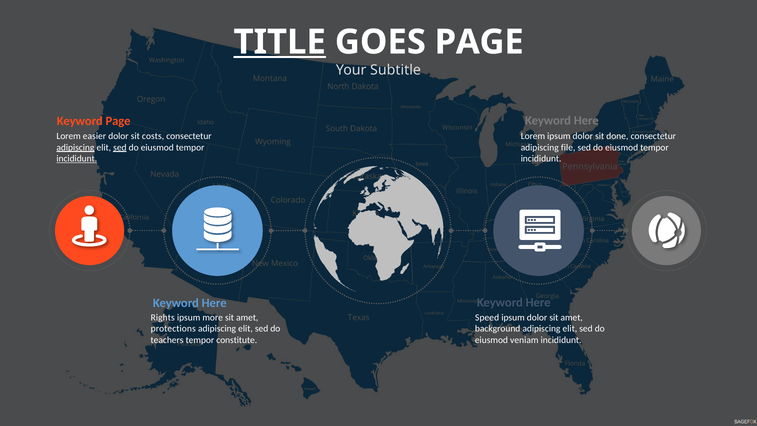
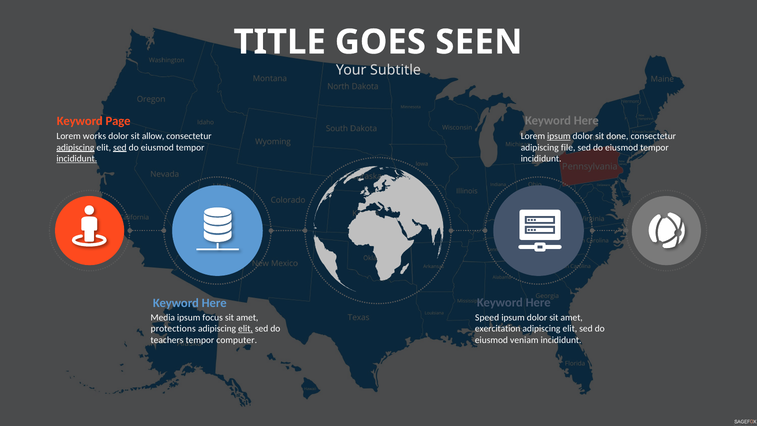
TITLE underline: present -> none
PAGE at (479, 42): PAGE -> SEEN
easier: easier -> works
costs: costs -> allow
ipsum at (559, 136) underline: none -> present
Rights: Rights -> Media
more: more -> focus
elit at (246, 329) underline: none -> present
background: background -> exercitation
constitute: constitute -> computer
